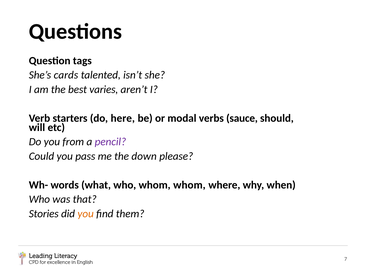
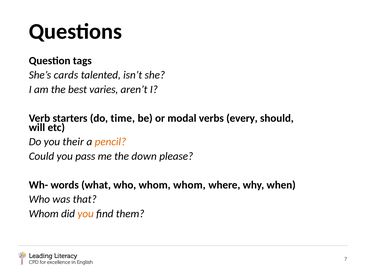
here: here -> time
sauce: sauce -> every
from: from -> their
pencil colour: purple -> orange
Stories at (44, 213): Stories -> Whom
